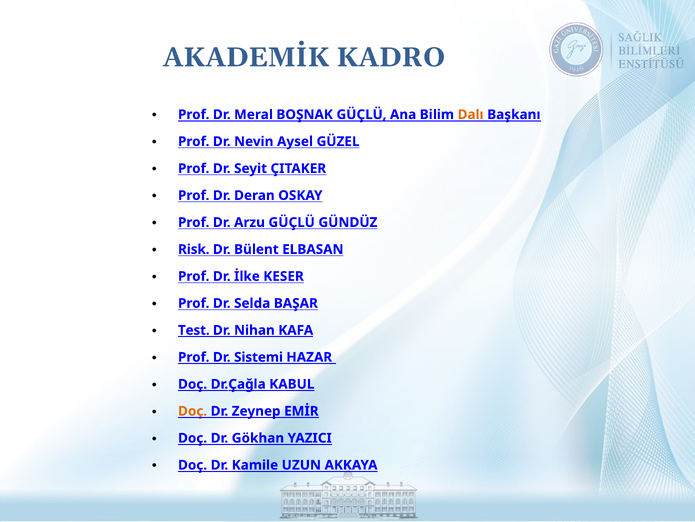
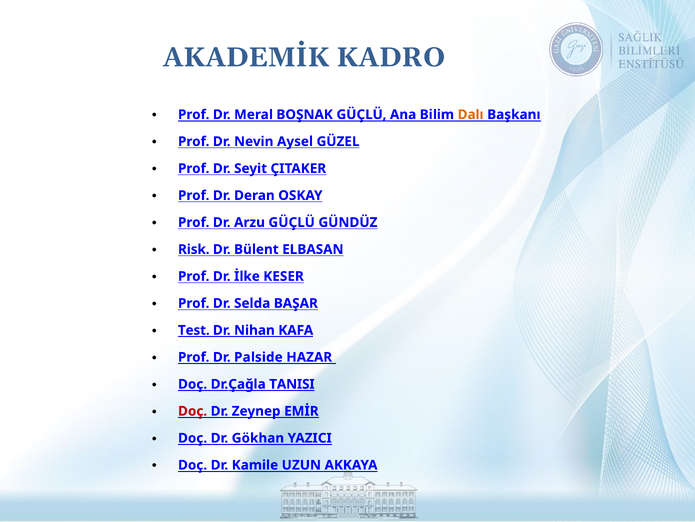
Sistemi: Sistemi -> Palside
KABUL: KABUL -> TANISI
Doç at (193, 411) colour: orange -> red
